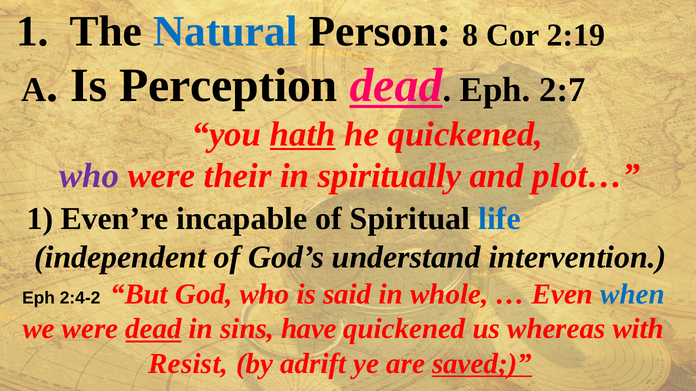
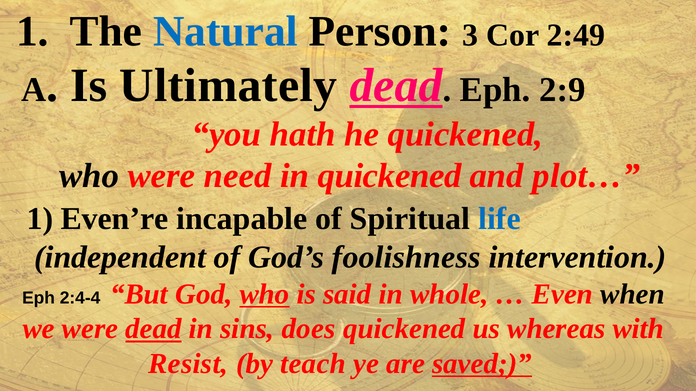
8: 8 -> 3
2:19: 2:19 -> 2:49
Perception: Perception -> Ultimately
2:7: 2:7 -> 2:9
hath underline: present -> none
who at (89, 176) colour: purple -> black
their: their -> need
in spiritually: spiritually -> quickened
understand: understand -> foolishness
2:4-2: 2:4-2 -> 2:4-4
who at (264, 295) underline: none -> present
when colour: blue -> black
have: have -> does
adrift: adrift -> teach
